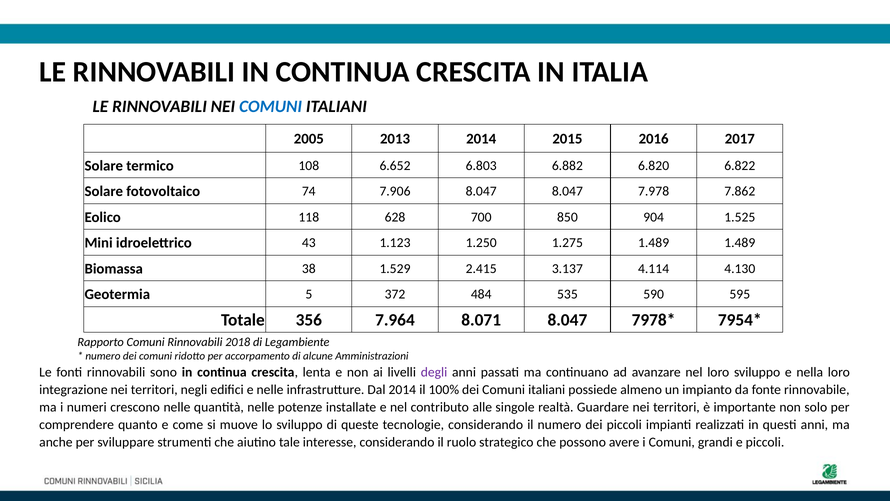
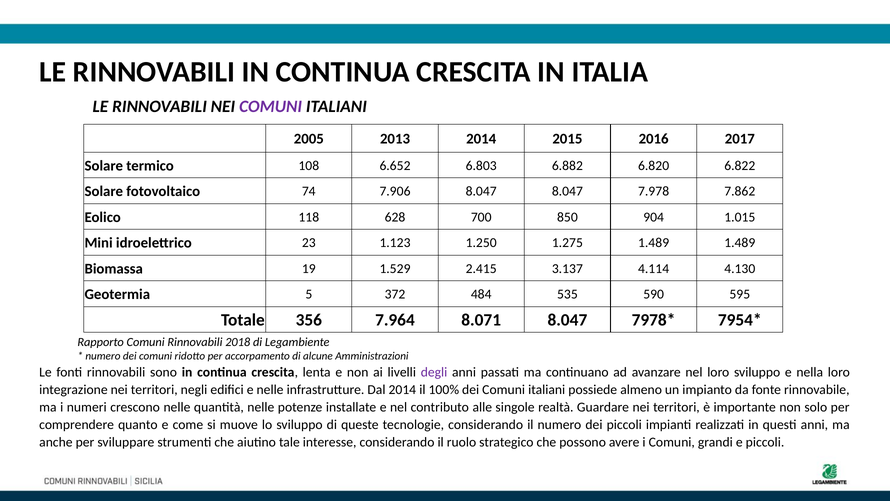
COMUNI at (271, 107) colour: blue -> purple
1.525: 1.525 -> 1.015
43: 43 -> 23
38: 38 -> 19
